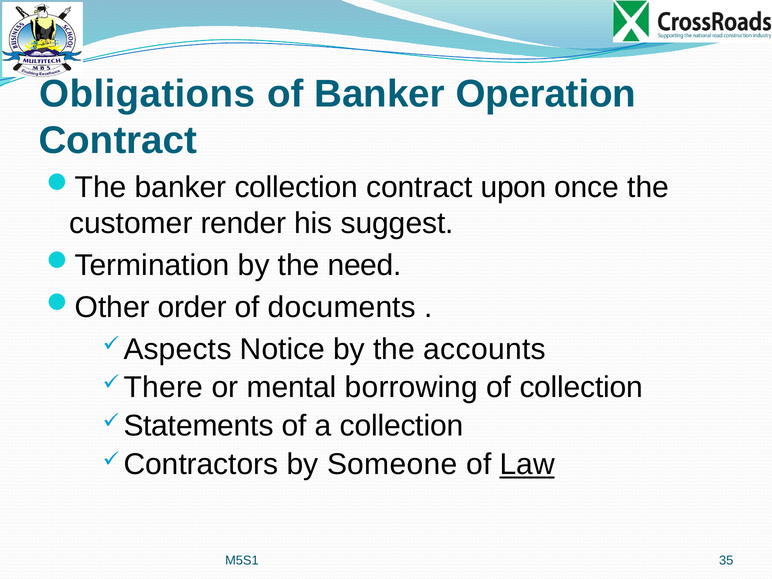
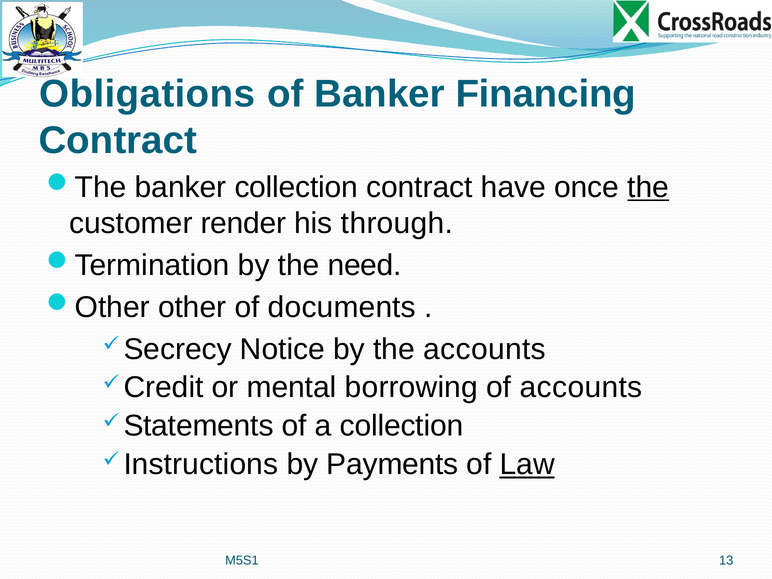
Operation: Operation -> Financing
upon: upon -> have
the at (648, 187) underline: none -> present
suggest: suggest -> through
order: order -> other
Aspects: Aspects -> Secrecy
There: There -> Credit
of collection: collection -> accounts
Contractors: Contractors -> Instructions
Someone: Someone -> Payments
35: 35 -> 13
